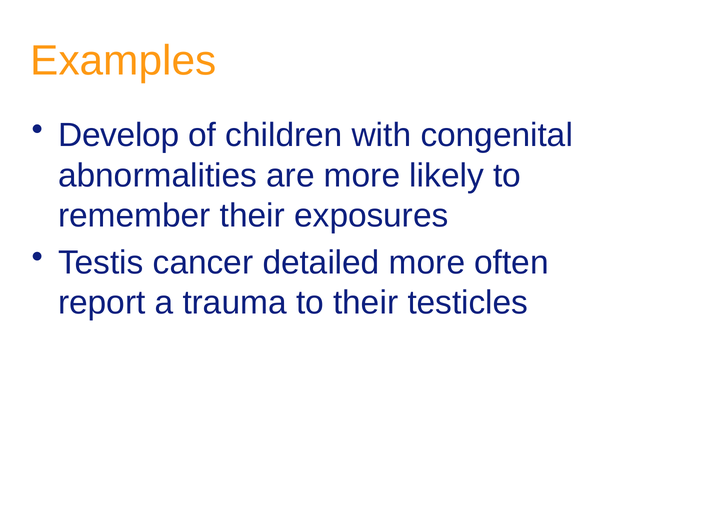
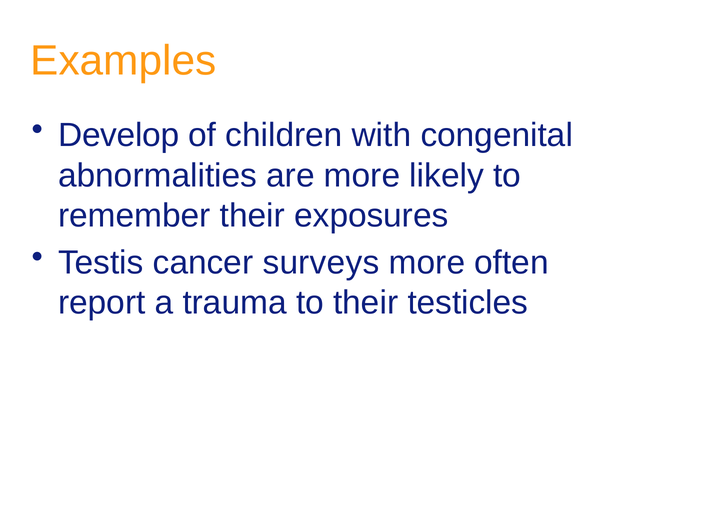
detailed: detailed -> surveys
